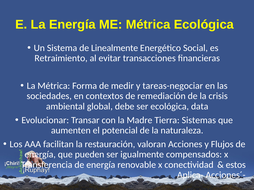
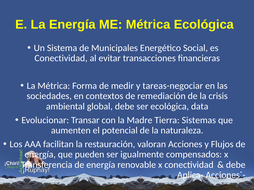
Linealmente: Linealmente -> Municipales
Retraimiento at (61, 58): Retraimiento -> Conectividad
estos at (236, 165): estos -> debe
